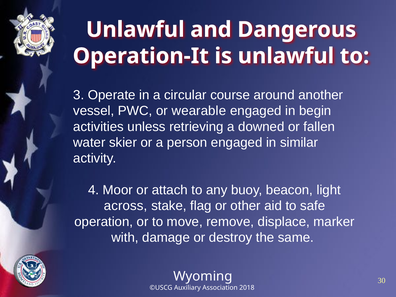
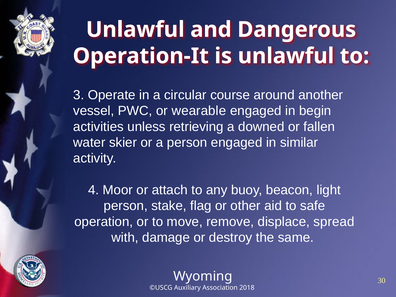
across at (126, 206): across -> person
marker: marker -> spread
